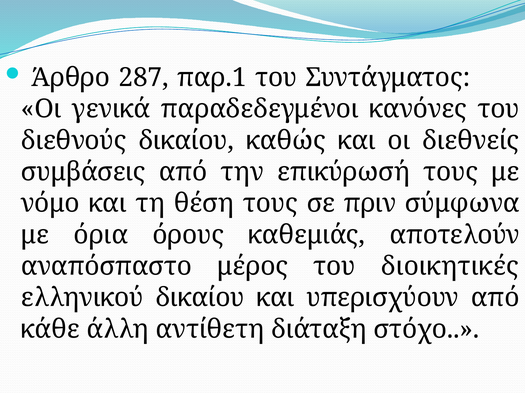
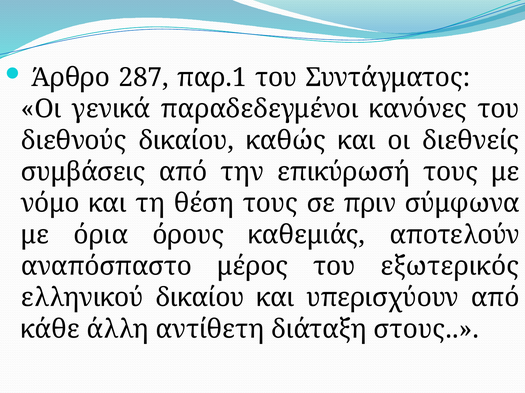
διοικητικές: διοικητικές -> εξωτερικός
στόχο: στόχο -> στους
